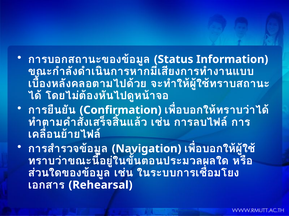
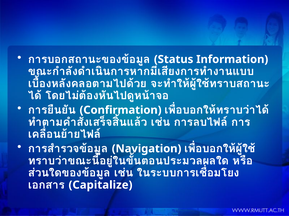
Rehearsal: Rehearsal -> Capitalize
